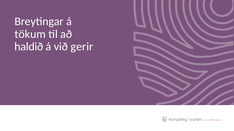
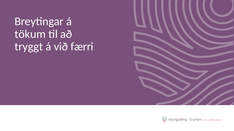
haldið: haldið -> tryggt
gerir: gerir -> færri
